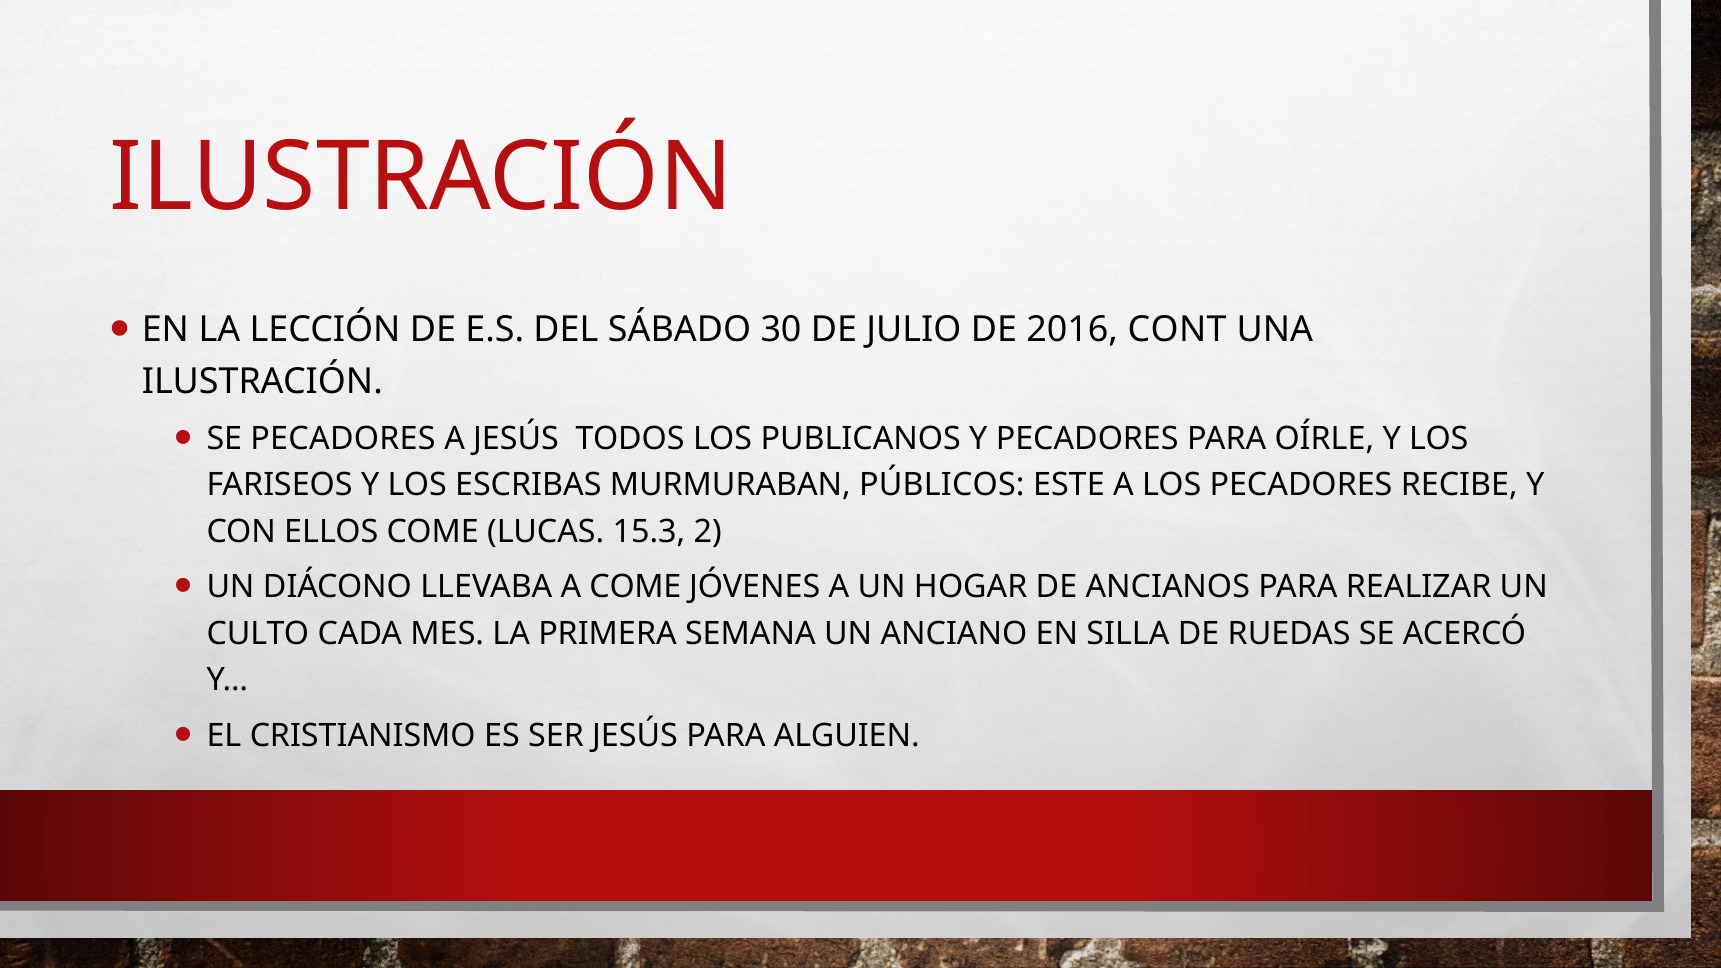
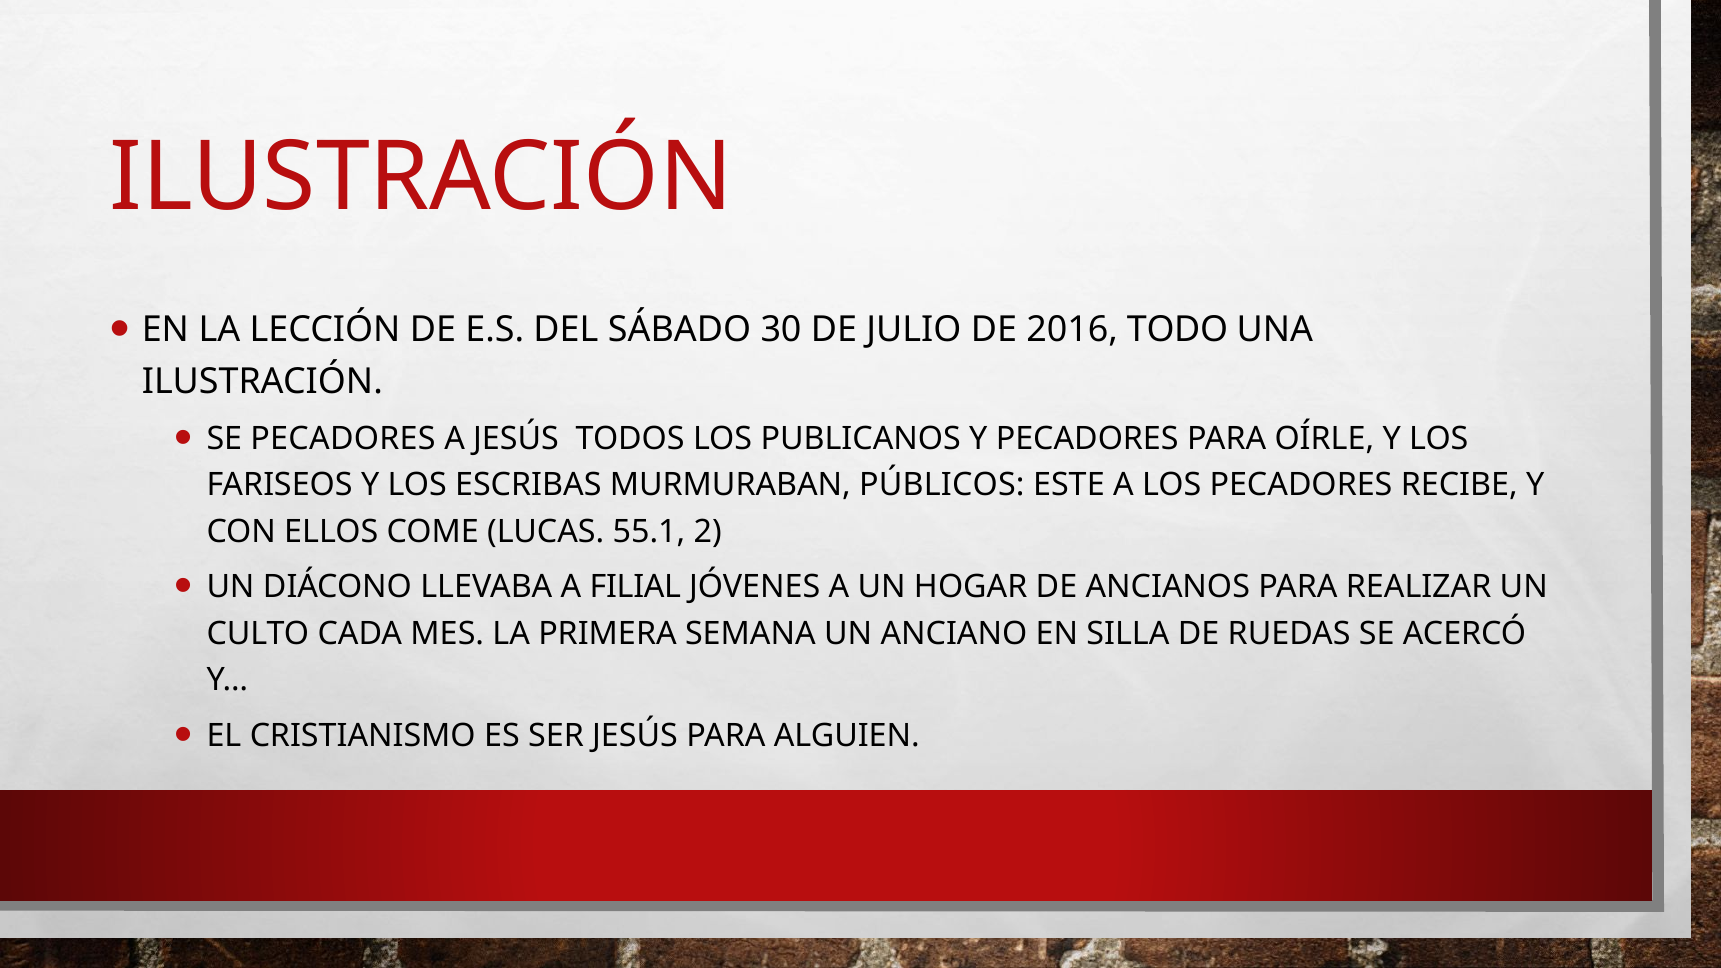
CONT: CONT -> TODO
15.3: 15.3 -> 55.1
A COME: COME -> FILIAL
